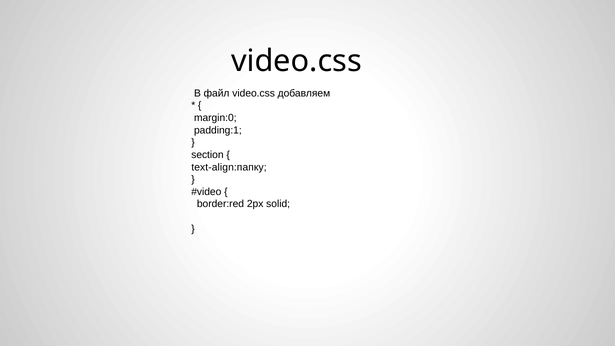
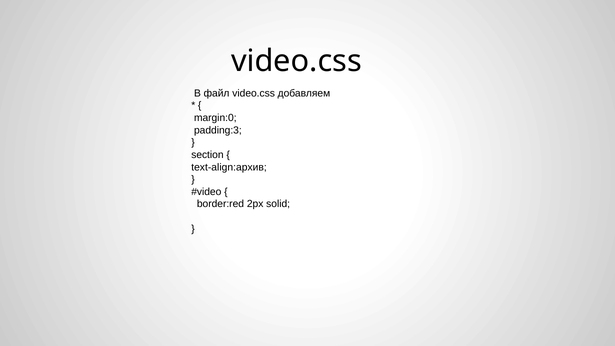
padding:1: padding:1 -> padding:3
text-align:папку: text-align:папку -> text-align:архив
